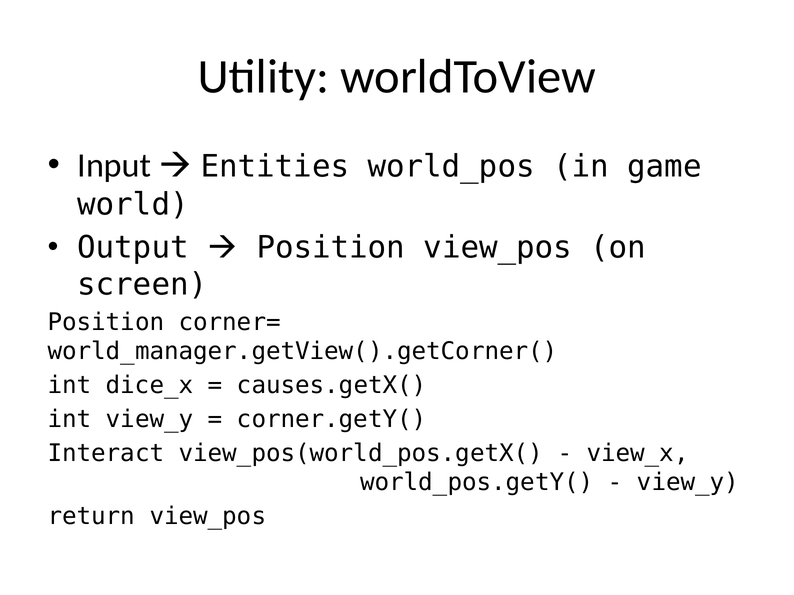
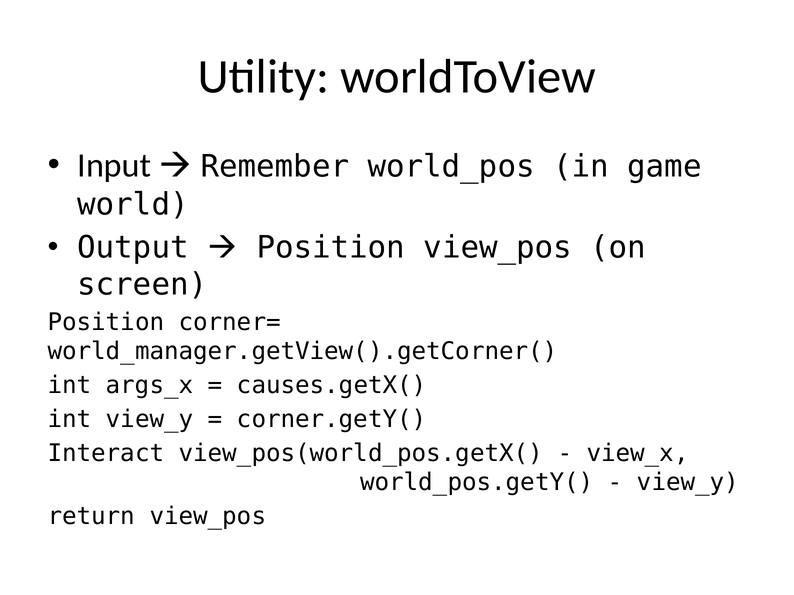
Entities: Entities -> Remember
dice_x: dice_x -> args_x
